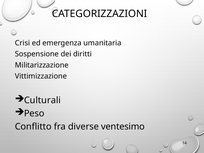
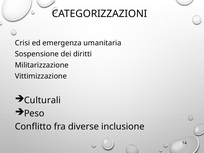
ventesimo: ventesimo -> inclusione
